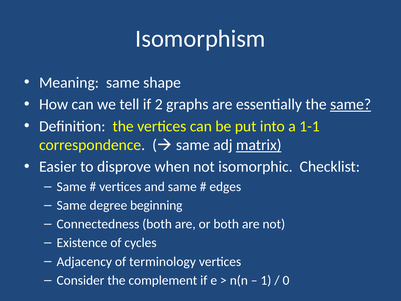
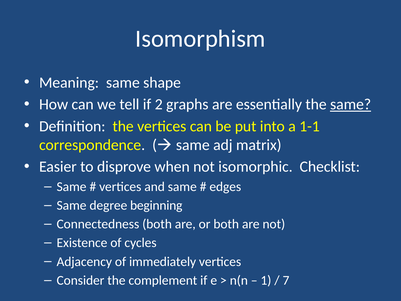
matrix underline: present -> none
terminology: terminology -> immediately
0: 0 -> 7
